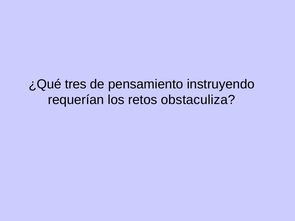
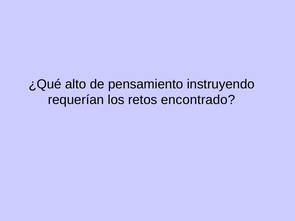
tres: tres -> alto
obstaculiza: obstaculiza -> encontrado
